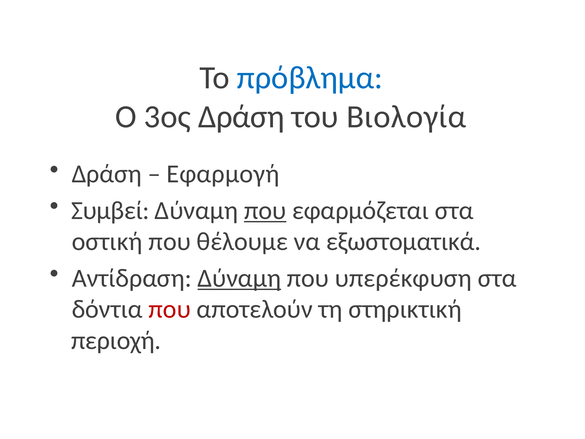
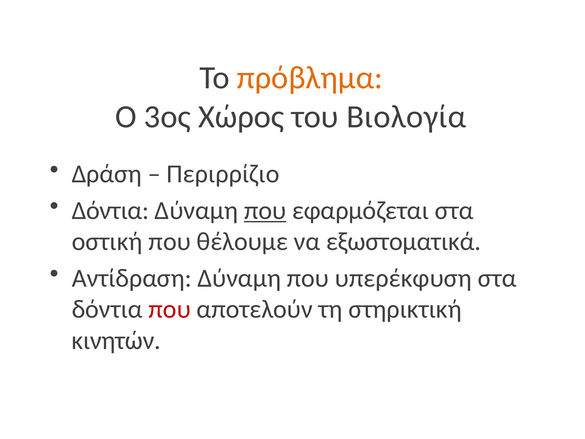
πρόβλημα colour: blue -> orange
3ος Δράση: Δράση -> Χώρος
Εφαρμογή: Εφαρμογή -> Περιρρίζιο
Συμβεί at (110, 210): Συμβεί -> Δόντια
Δύναμη at (239, 278) underline: present -> none
περιοχή: περιοχή -> κινητών
